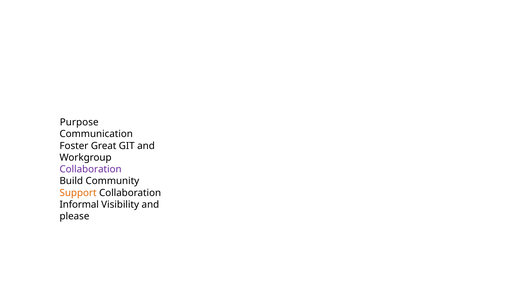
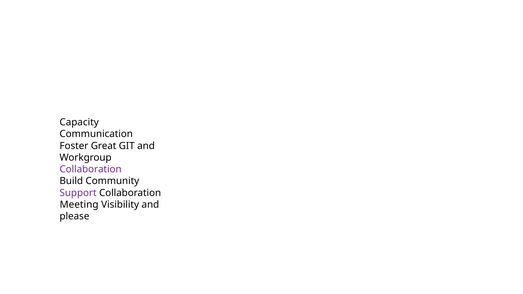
Purpose: Purpose -> Capacity
Support colour: orange -> purple
Informal: Informal -> Meeting
